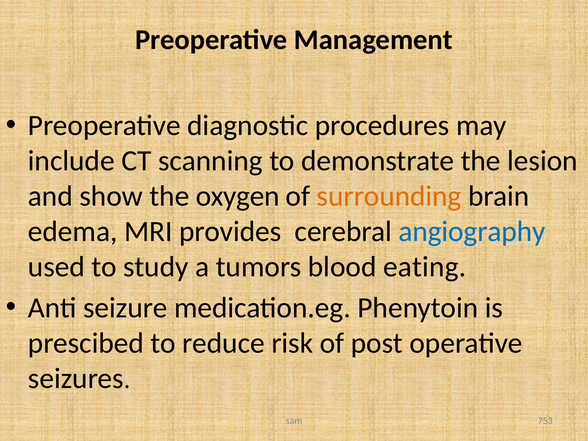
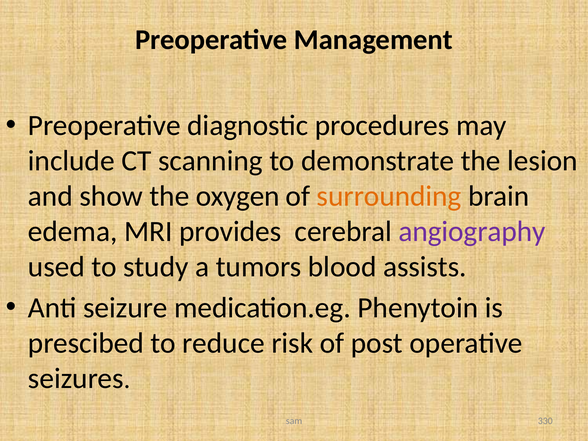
angiography colour: blue -> purple
eating: eating -> assists
753: 753 -> 330
